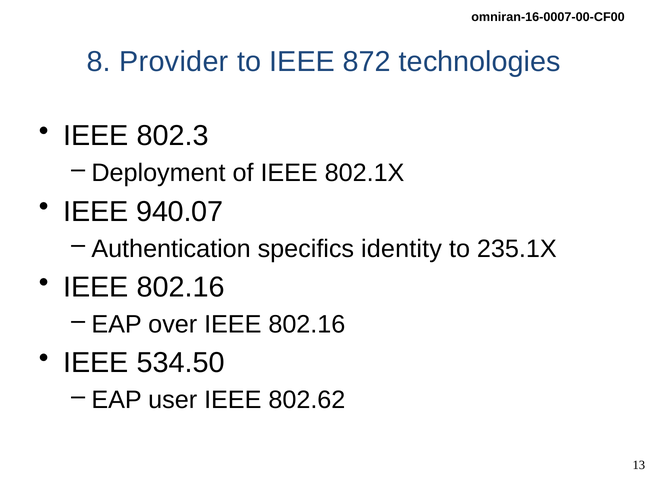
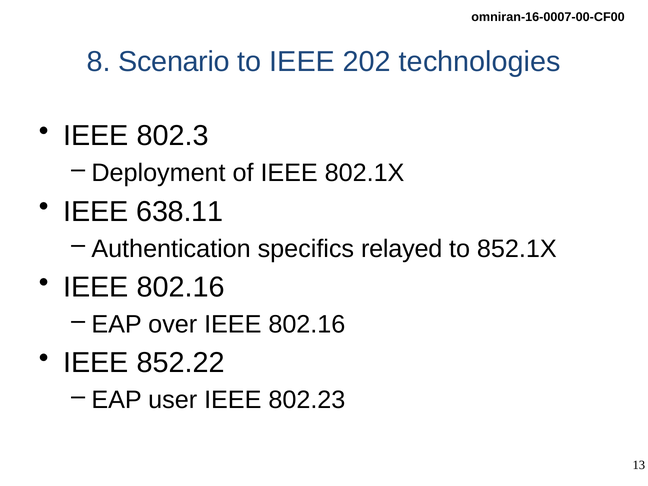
Provider: Provider -> Scenario
872: 872 -> 202
940.07: 940.07 -> 638.11
identity: identity -> relayed
235.1X: 235.1X -> 852.1X
534.50: 534.50 -> 852.22
802.62: 802.62 -> 802.23
